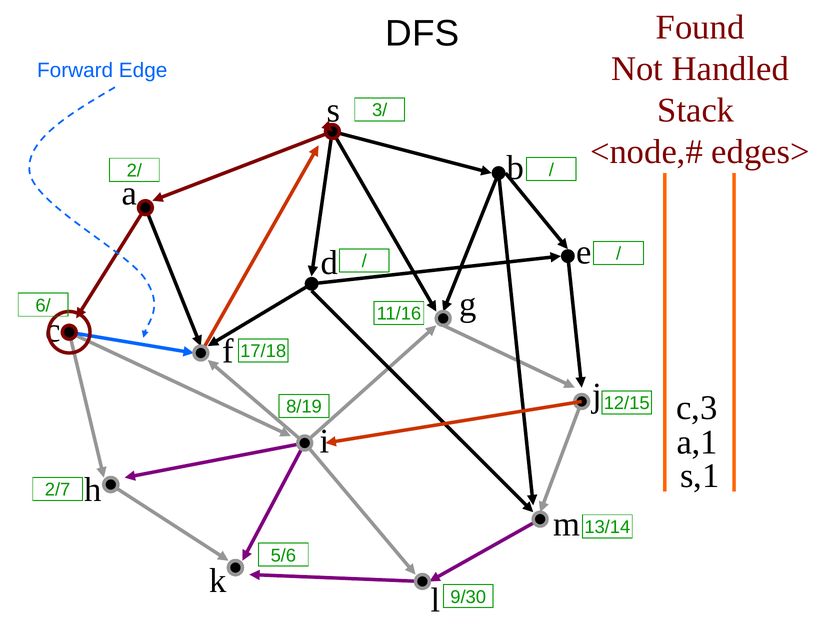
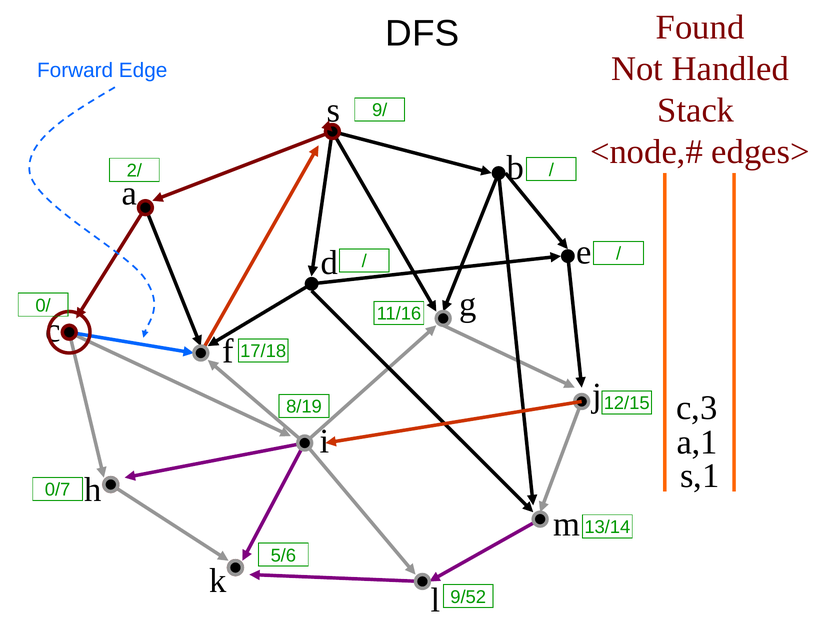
3/: 3/ -> 9/
6/: 6/ -> 0/
2/7: 2/7 -> 0/7
9/30: 9/30 -> 9/52
